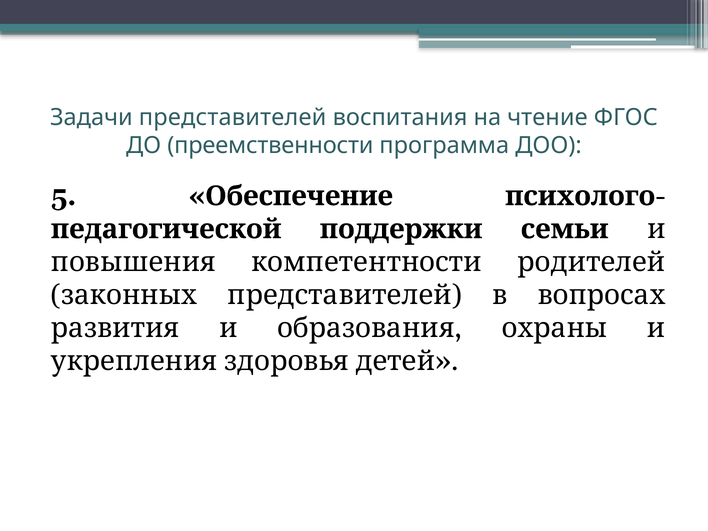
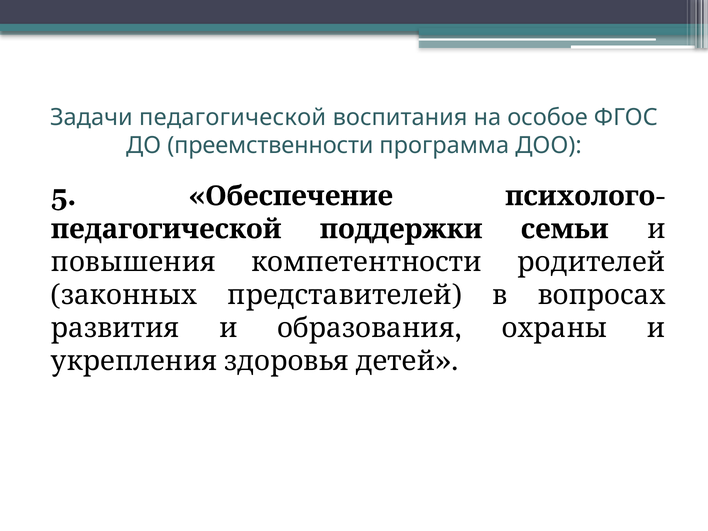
Задачи представителей: представителей -> педагогической
чтение: чтение -> особое
